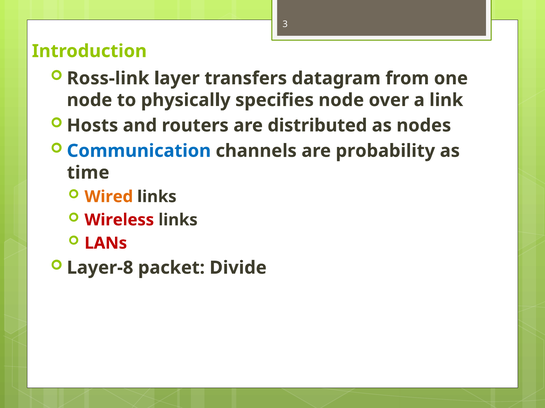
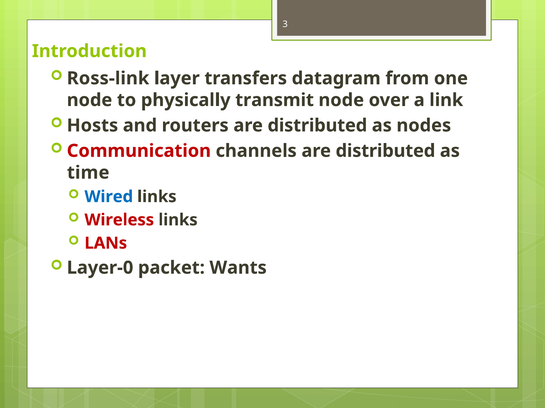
specifies: specifies -> transmit
Communication colour: blue -> red
channels are probability: probability -> distributed
Wired colour: orange -> blue
Layer-8: Layer-8 -> Layer-0
Divide: Divide -> Wants
